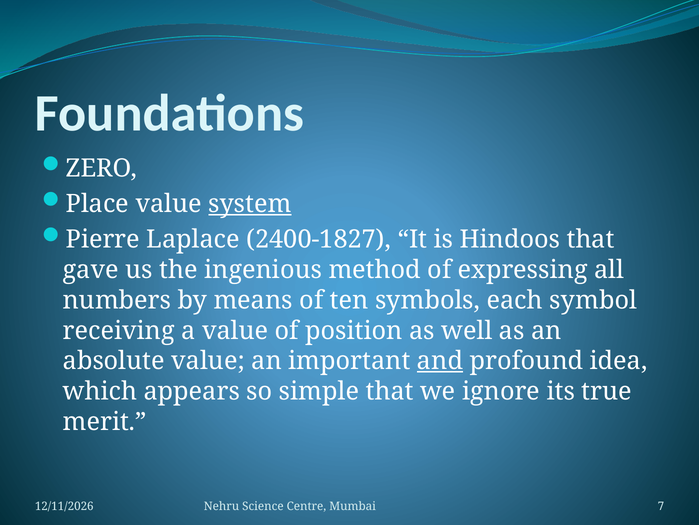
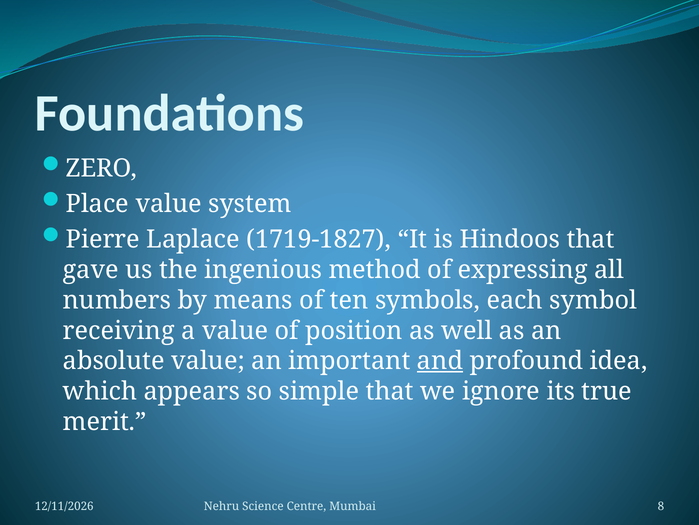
system underline: present -> none
2400-1827: 2400-1827 -> 1719-1827
7: 7 -> 8
